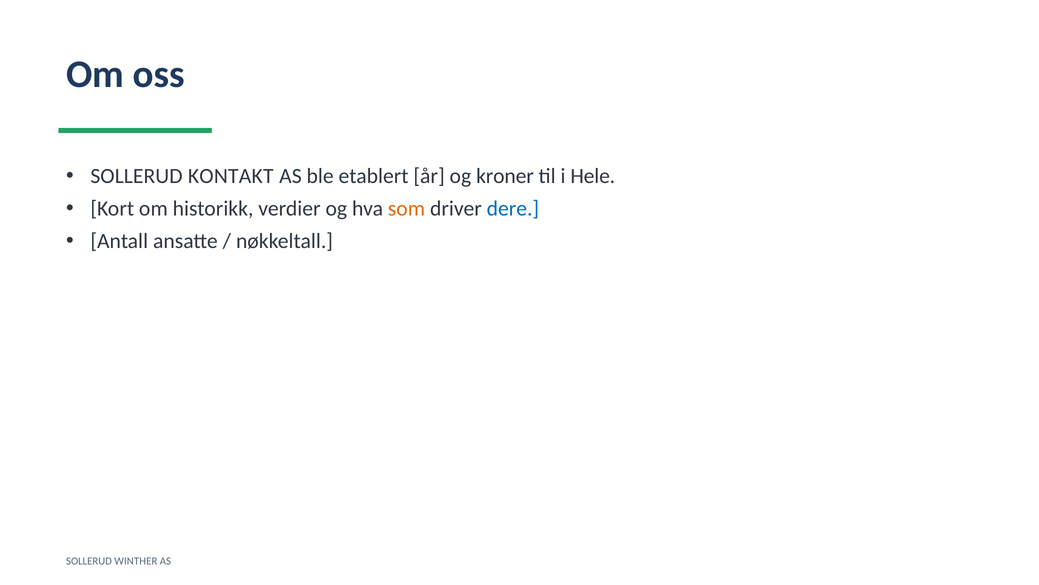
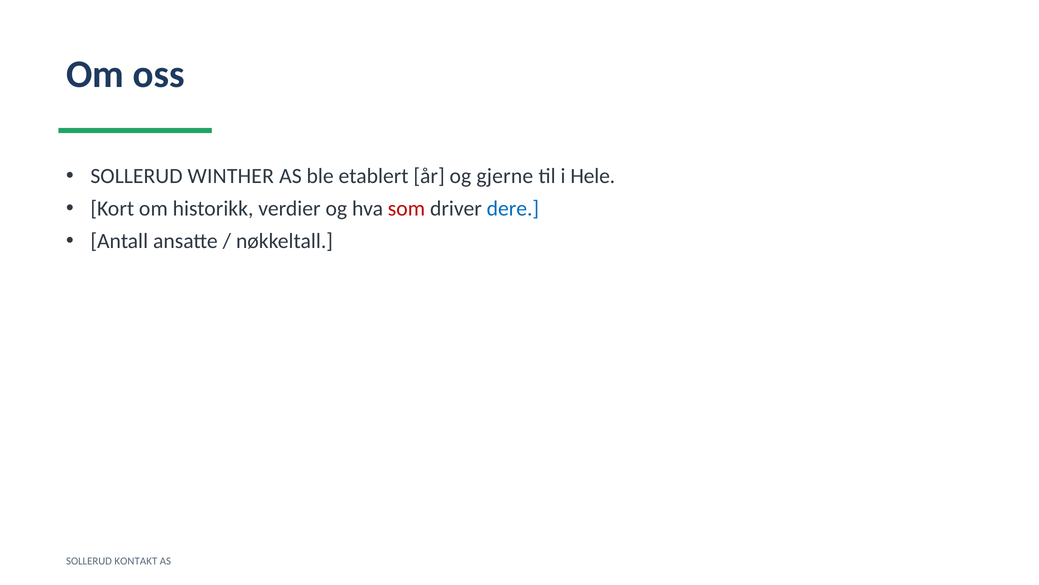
KONTAKT: KONTAKT -> WINTHER
kroner: kroner -> gjerne
som colour: orange -> red
WINTHER: WINTHER -> KONTAKT
